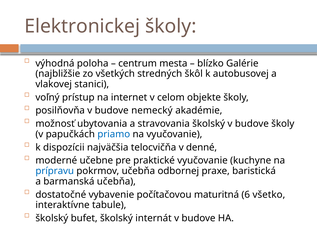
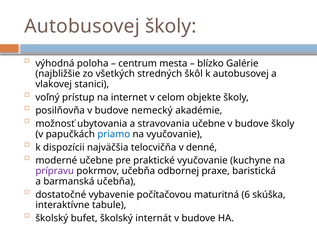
Elektronickej at (82, 26): Elektronickej -> Autobusovej
stravovania školský: školský -> učebne
prípravu colour: blue -> purple
všetko: všetko -> skúška
